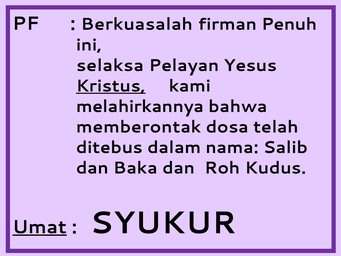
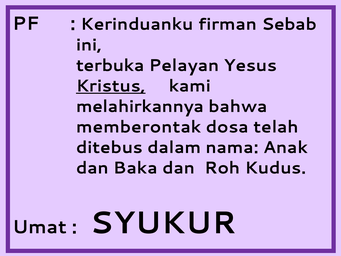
Berkuasalah: Berkuasalah -> Kerinduanku
Penuh: Penuh -> Sebab
selaksa: selaksa -> terbuka
Salib: Salib -> Anak
Umat underline: present -> none
